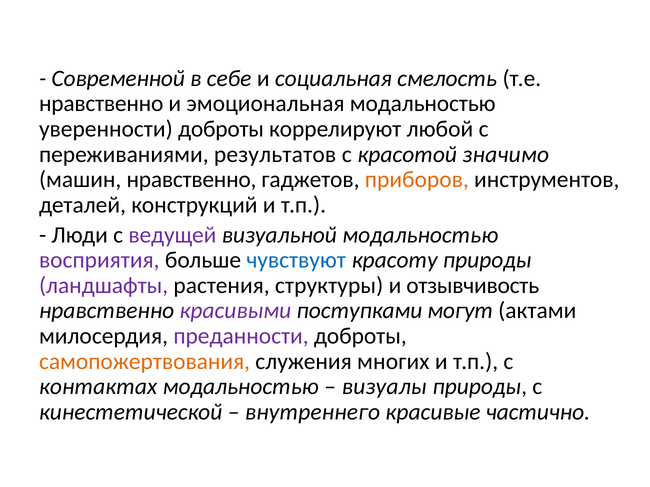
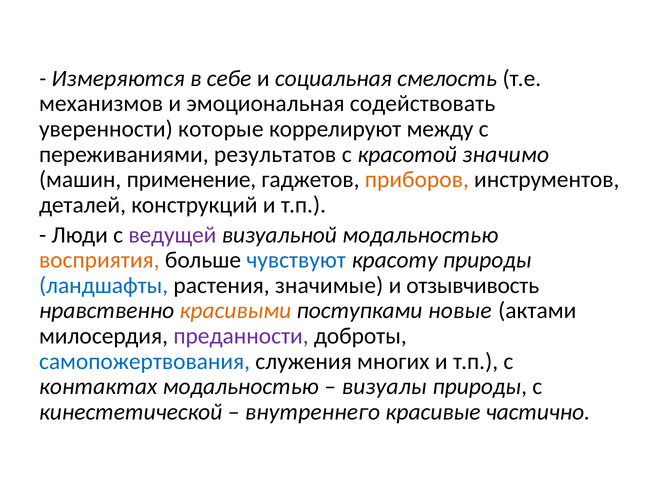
Современной: Современной -> Измеряются
нравственно at (101, 104): нравственно -> механизмов
эмоциональная модальностью: модальностью -> содействовать
уверенности доброты: доброты -> которые
любой: любой -> между
машин нравственно: нравственно -> применение
восприятия colour: purple -> orange
ландшафты colour: purple -> blue
структуры: структуры -> значимые
красивыми colour: purple -> orange
могут: могут -> новые
самопожертвования colour: orange -> blue
